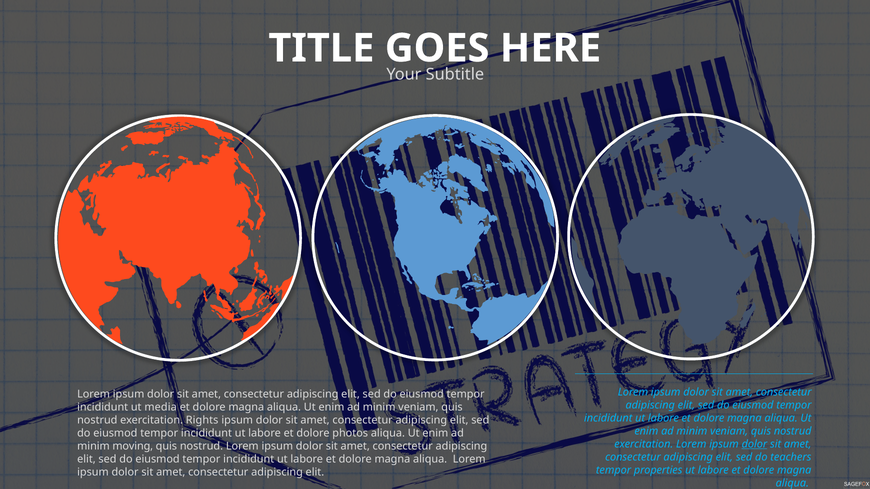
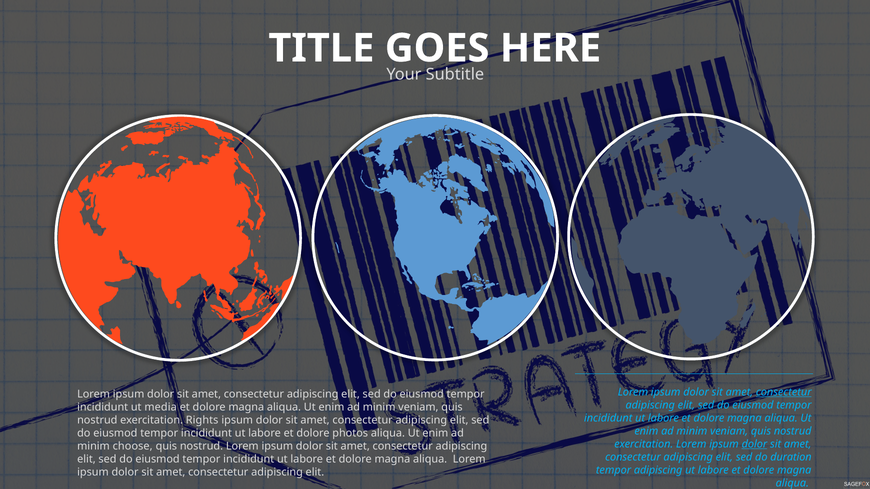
consectetur at (784, 392) underline: none -> present
moving: moving -> choose
teachers: teachers -> duration
tempor properties: properties -> adipiscing
